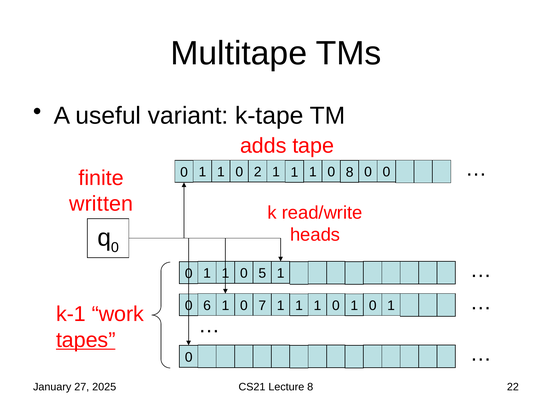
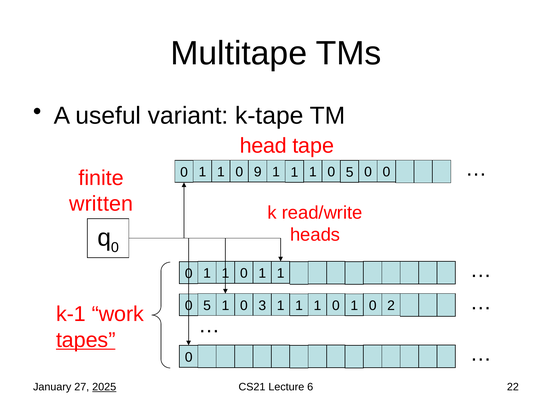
adds: adds -> head
2: 2 -> 9
1 0 8: 8 -> 5
5 at (262, 273): 5 -> 1
6 at (207, 305): 6 -> 5
7: 7 -> 3
0 1 0 1: 1 -> 2
2025 underline: none -> present
Lecture 8: 8 -> 6
